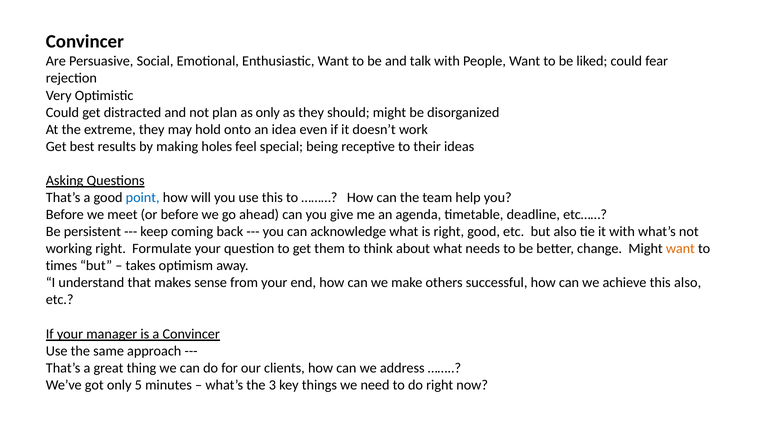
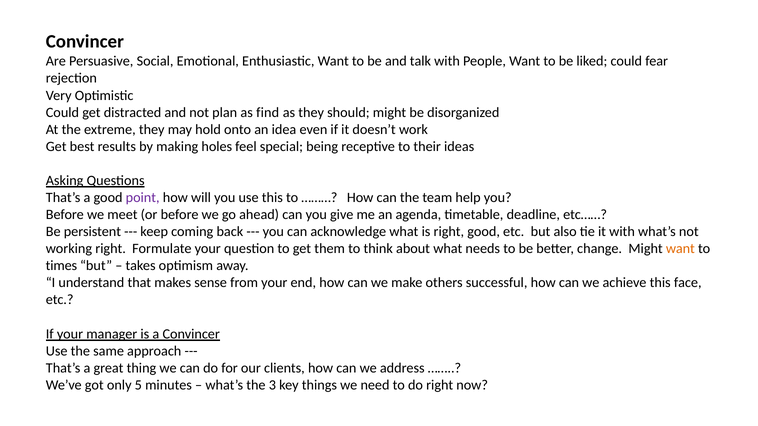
as only: only -> find
point colour: blue -> purple
this also: also -> face
